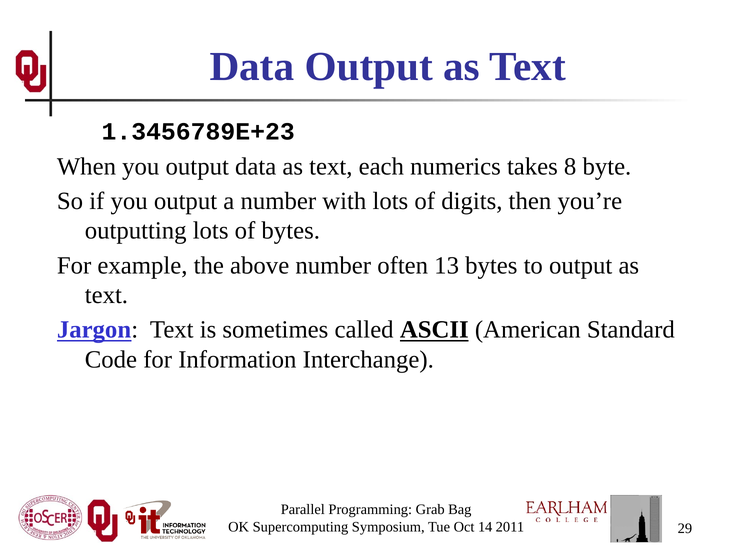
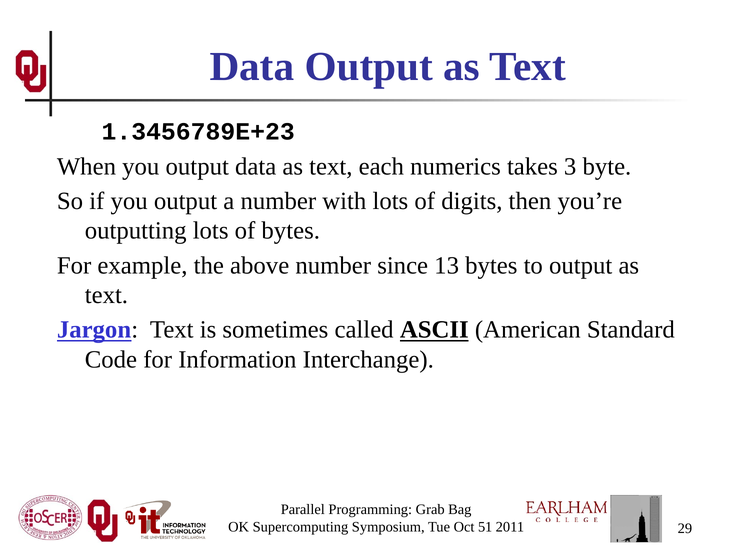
8: 8 -> 3
often: often -> since
14: 14 -> 51
